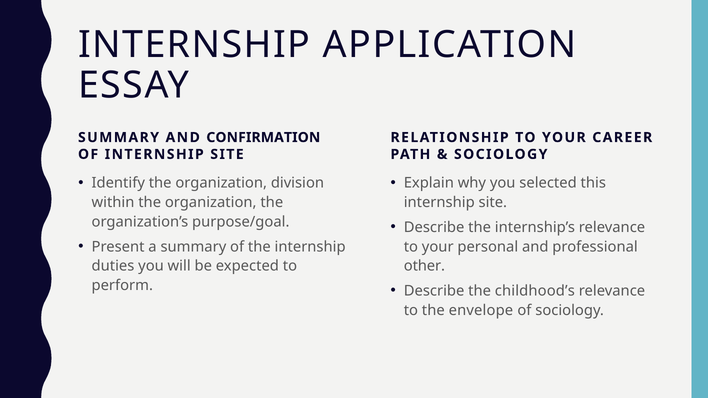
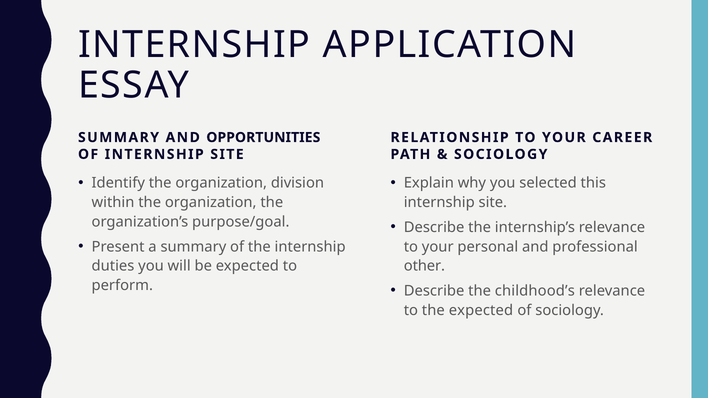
CONFIRMATION: CONFIRMATION -> OPPORTUNITIES
the envelope: envelope -> expected
